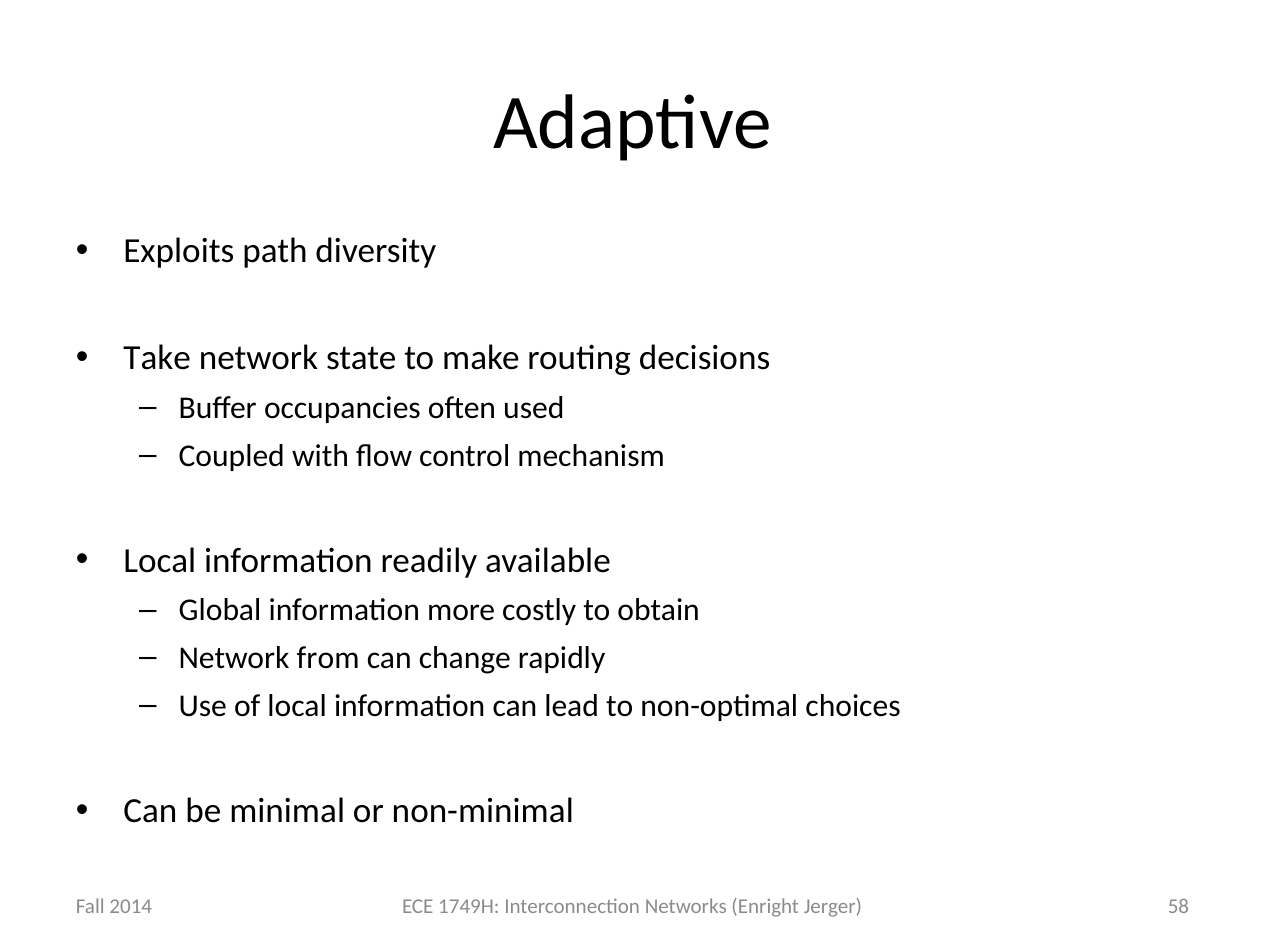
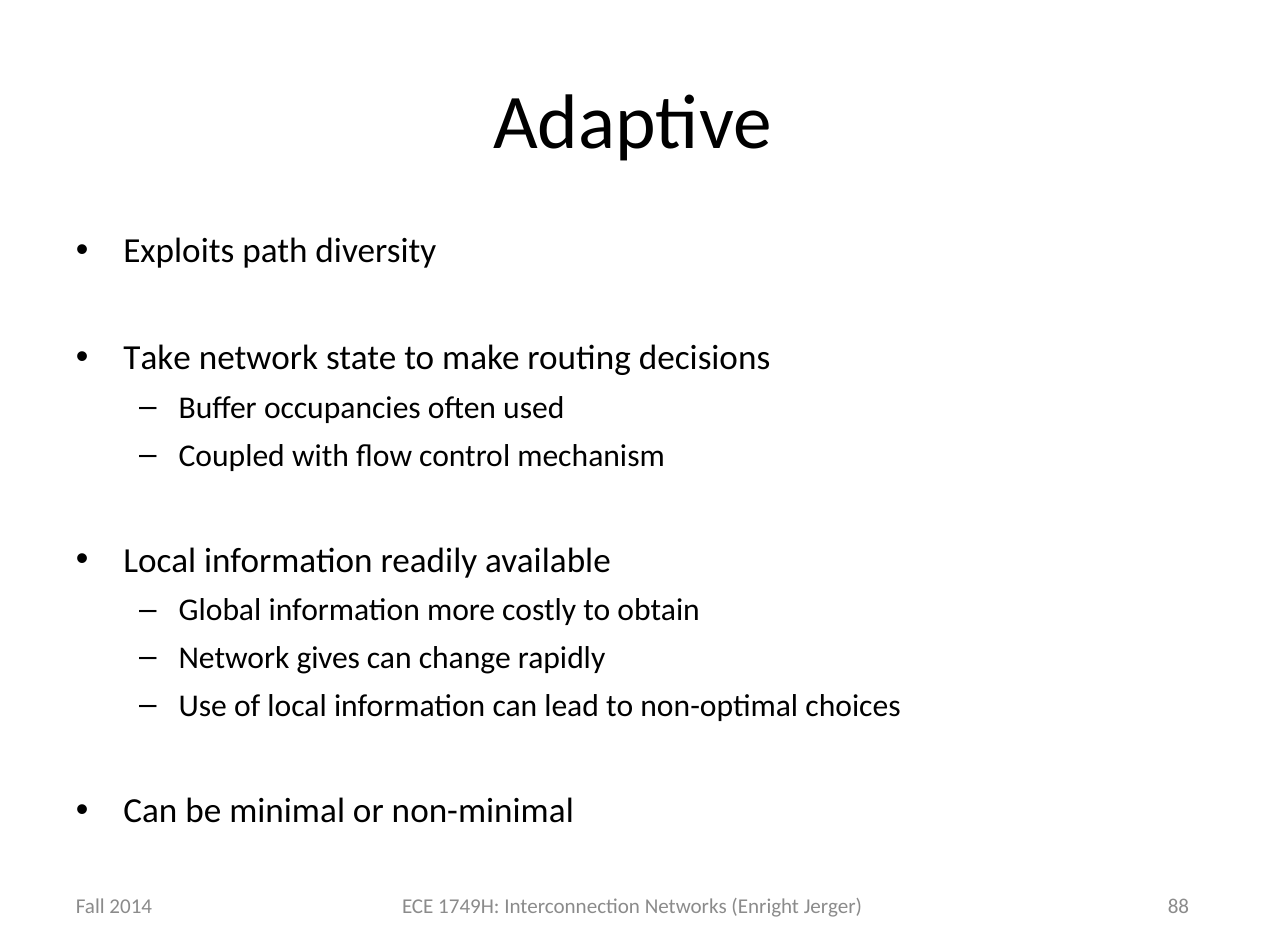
from: from -> gives
58: 58 -> 88
